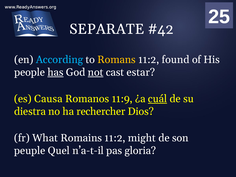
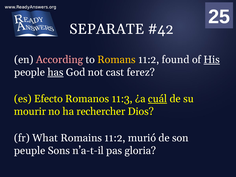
According colour: light blue -> pink
His underline: none -> present
not underline: present -> none
estar: estar -> ferez
Causa: Causa -> Efecto
11:9: 11:9 -> 11:3
diestra: diestra -> mourir
might: might -> murió
Quel: Quel -> Sons
